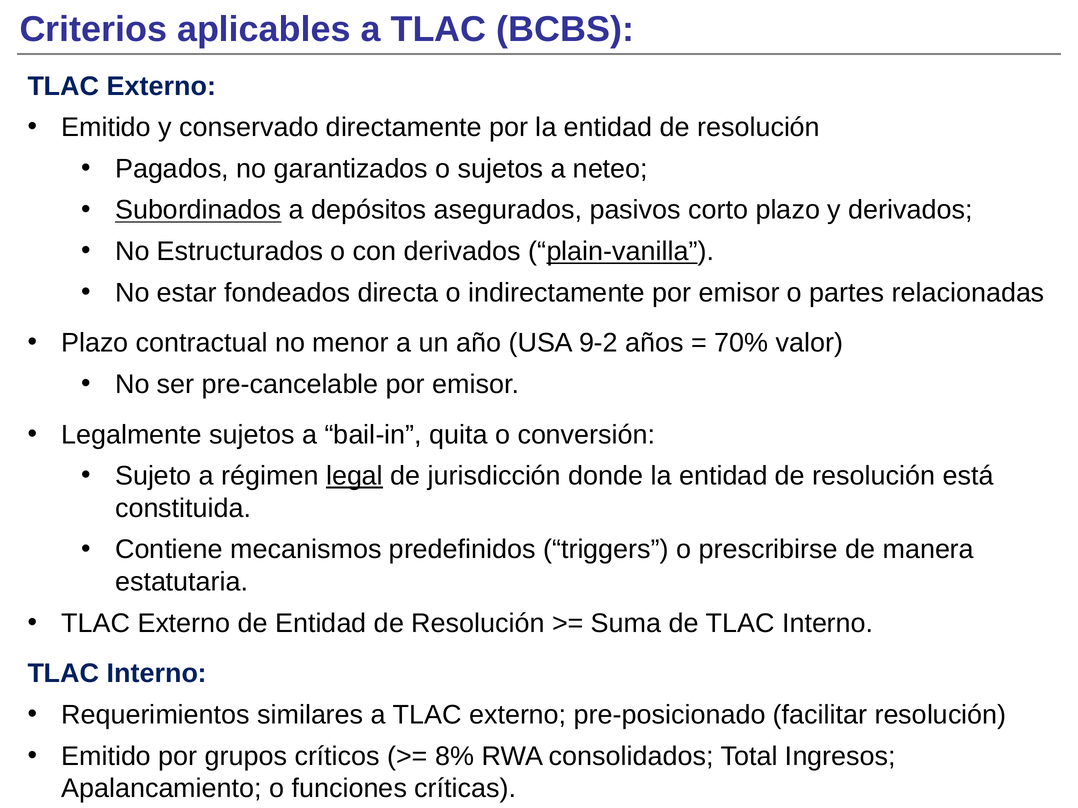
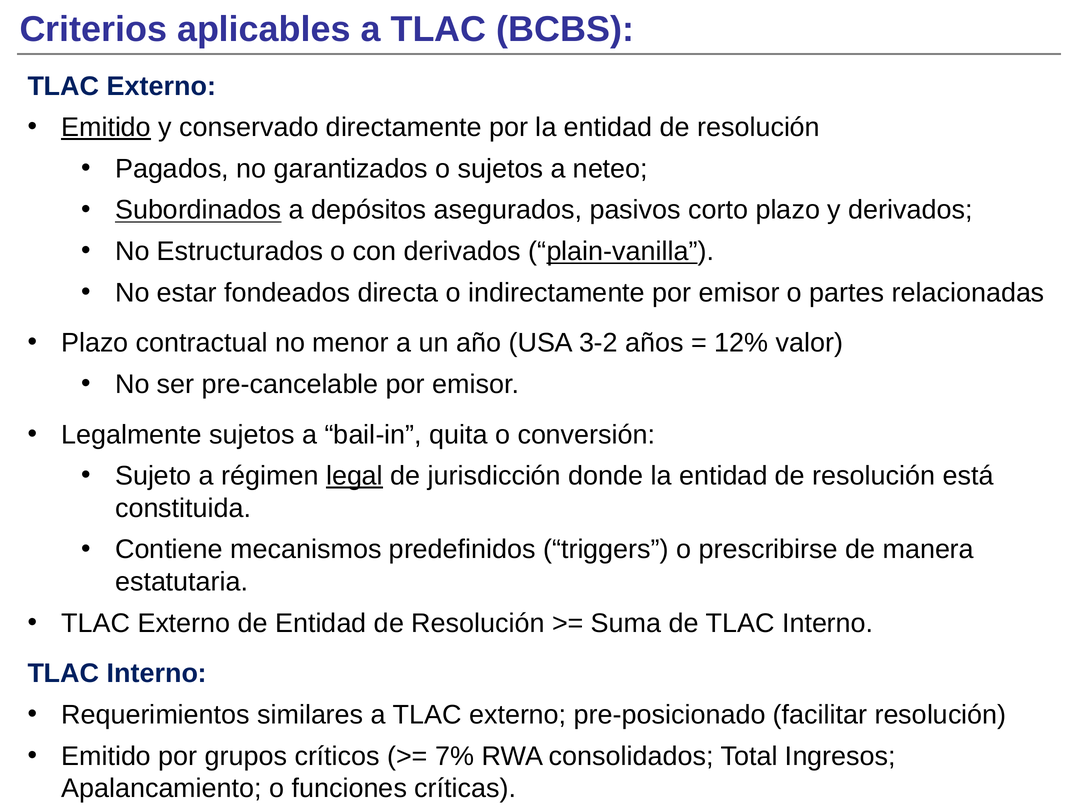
Emitido at (106, 128) underline: none -> present
9-2: 9-2 -> 3-2
70%: 70% -> 12%
8%: 8% -> 7%
